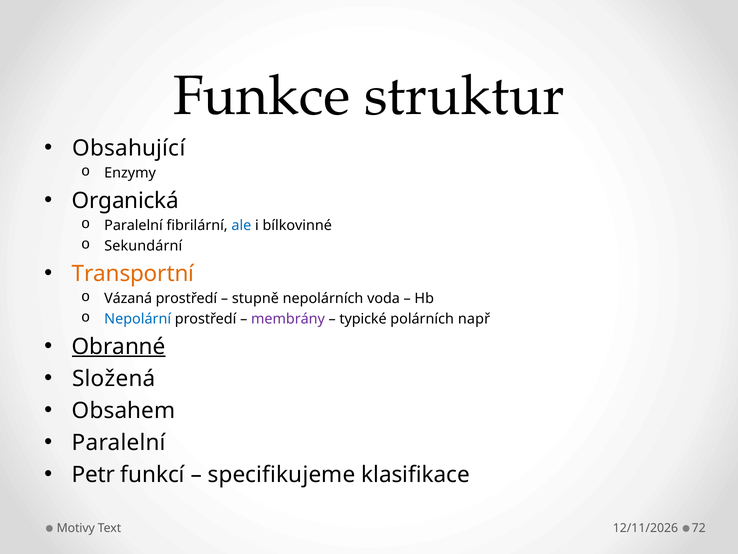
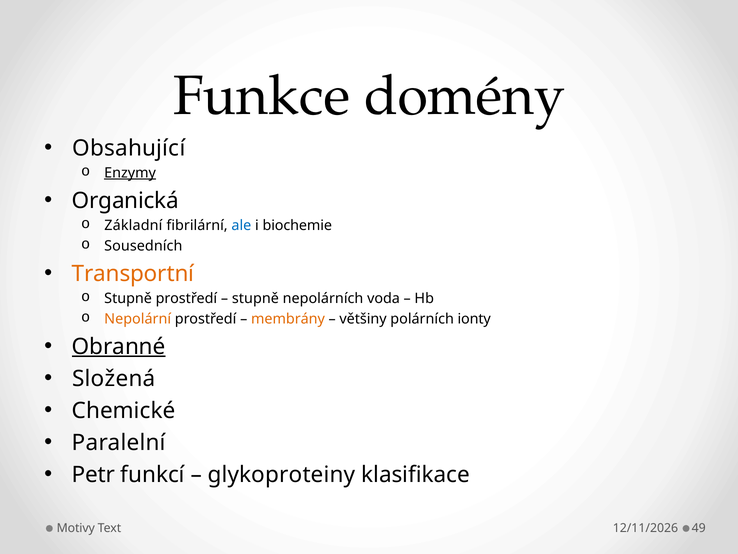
struktur: struktur -> domény
Enzymy underline: none -> present
Paralelní at (133, 225): Paralelní -> Základní
bílkovinné: bílkovinné -> biochemie
Sekundární: Sekundární -> Sousedních
Vázaná at (128, 298): Vázaná -> Stupně
Nepolární colour: blue -> orange
membrány colour: purple -> orange
typické: typické -> většiny
např: např -> ionty
Obsahem: Obsahem -> Chemické
specifikujeme: specifikujeme -> glykoproteiny
72: 72 -> 49
